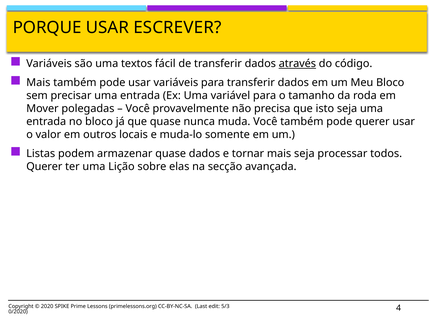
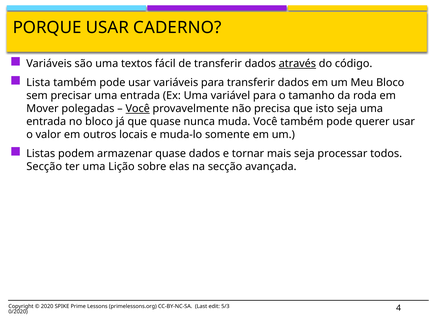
ESCREVER: ESCREVER -> CADERNO
Mais at (38, 83): Mais -> Lista
Você at (138, 109) underline: none -> present
Querer at (44, 167): Querer -> Secção
